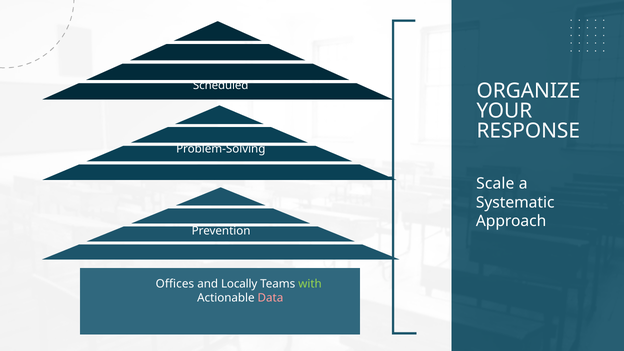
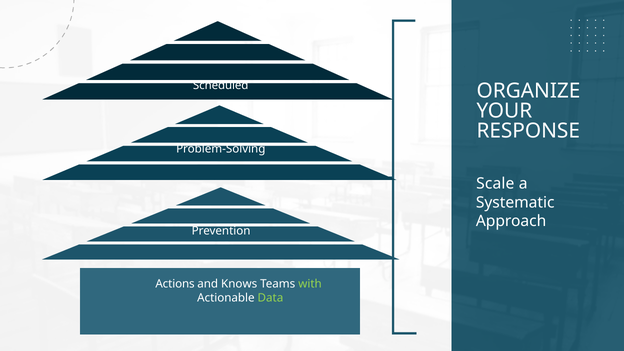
Offices: Offices -> Actions
Locally: Locally -> Knows
Data colour: pink -> light green
